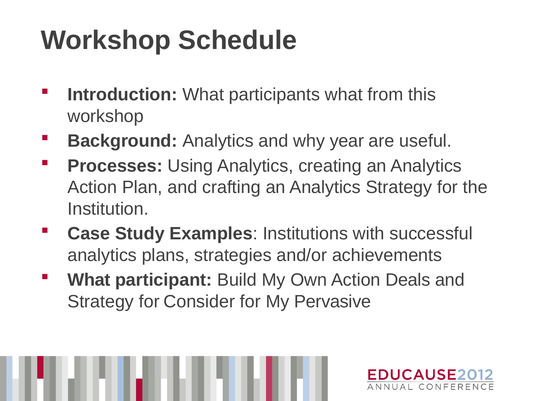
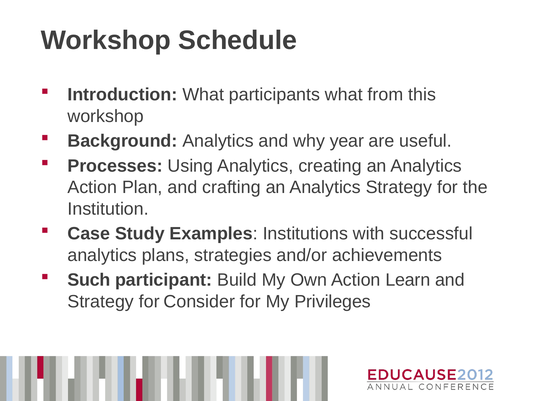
What at (89, 280): What -> Such
Deals: Deals -> Learn
Pervasive: Pervasive -> Privileges
